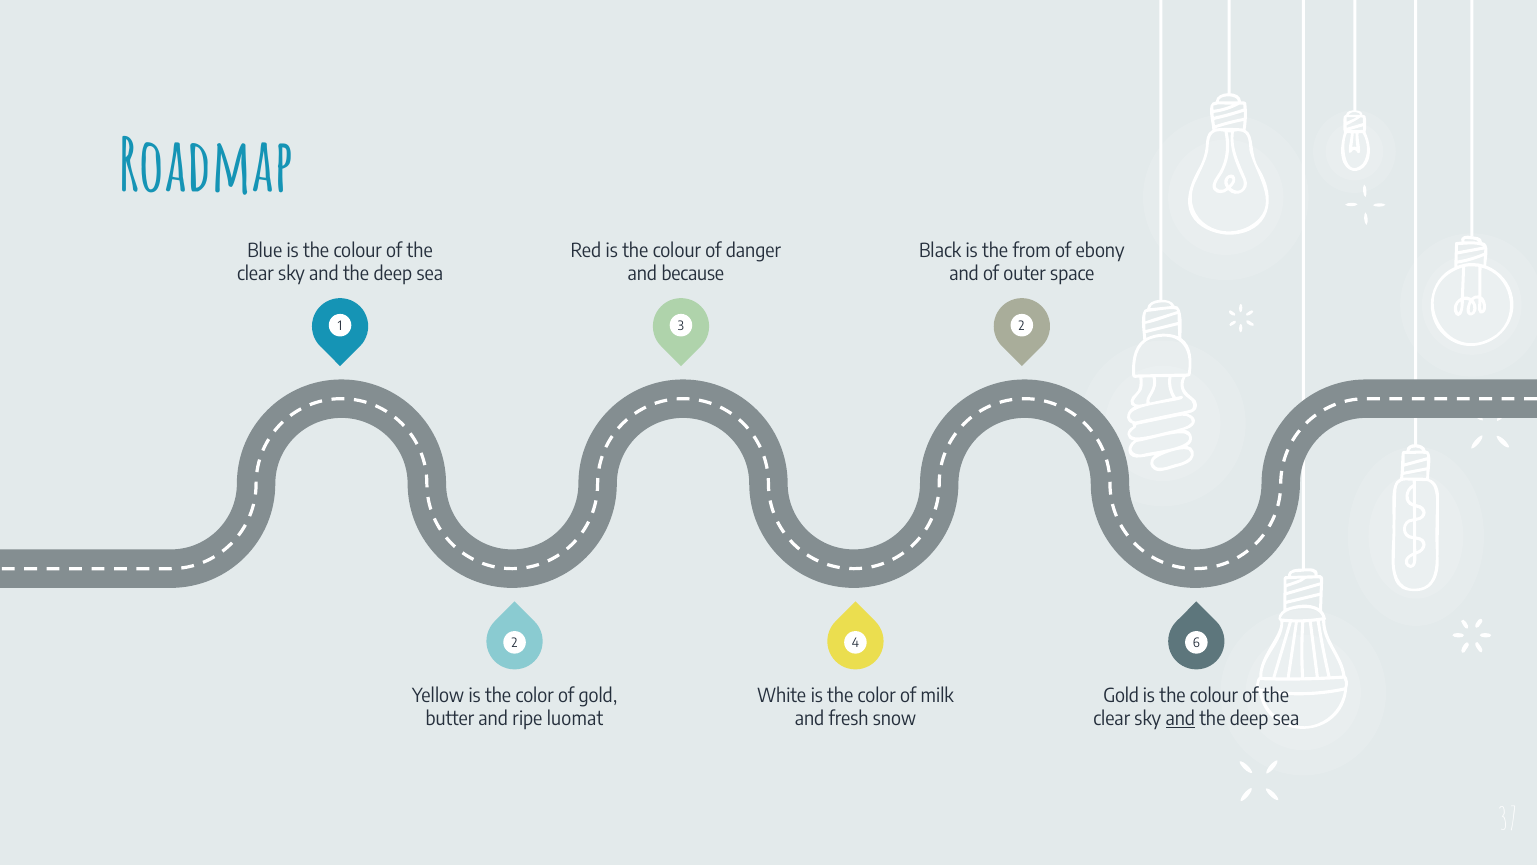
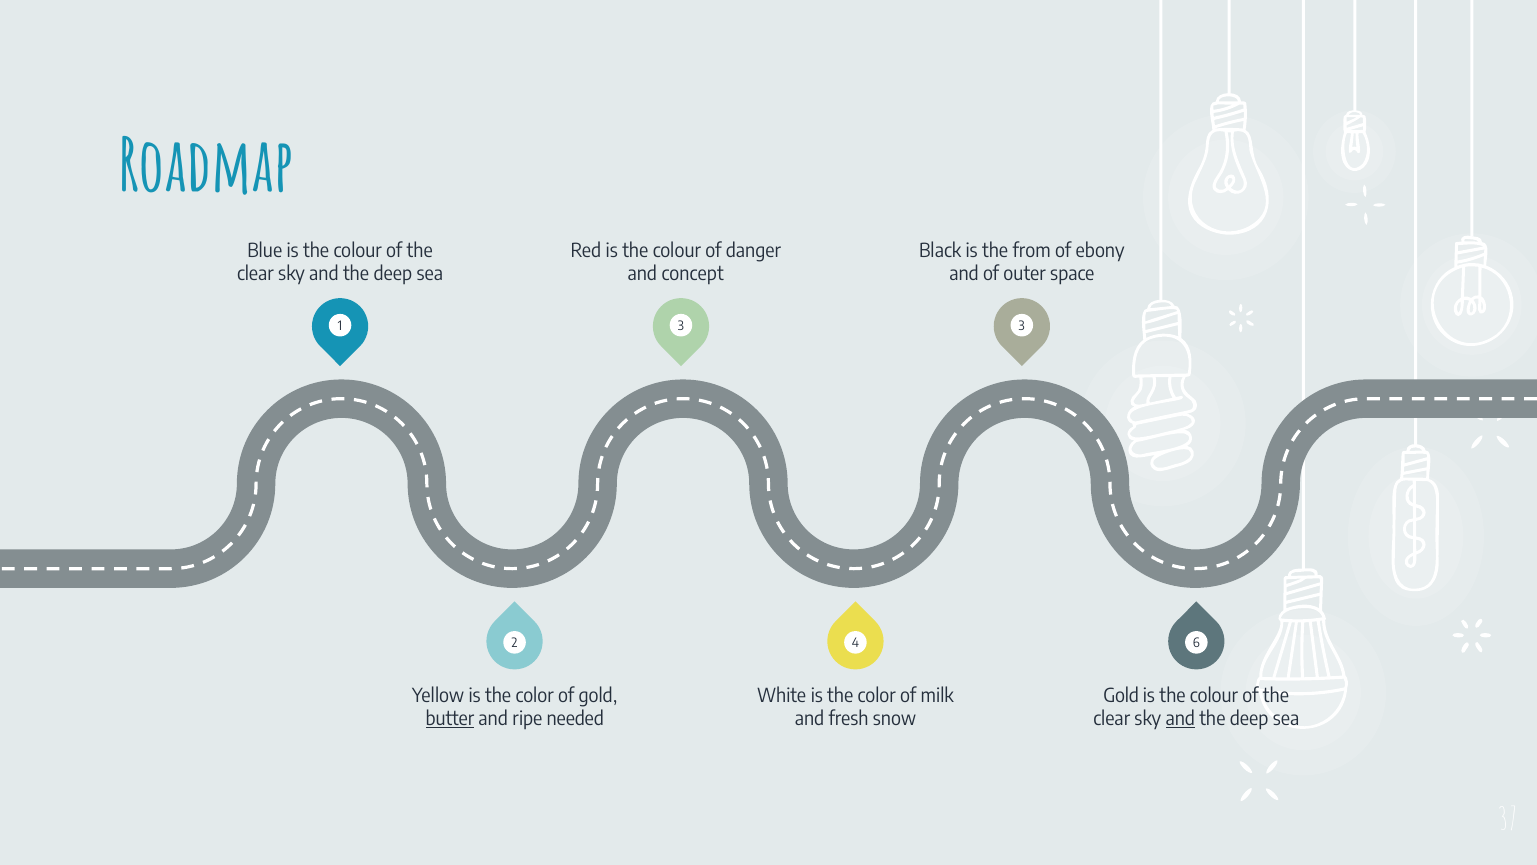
because: because -> concept
3 2: 2 -> 3
butter underline: none -> present
luomat: luomat -> needed
